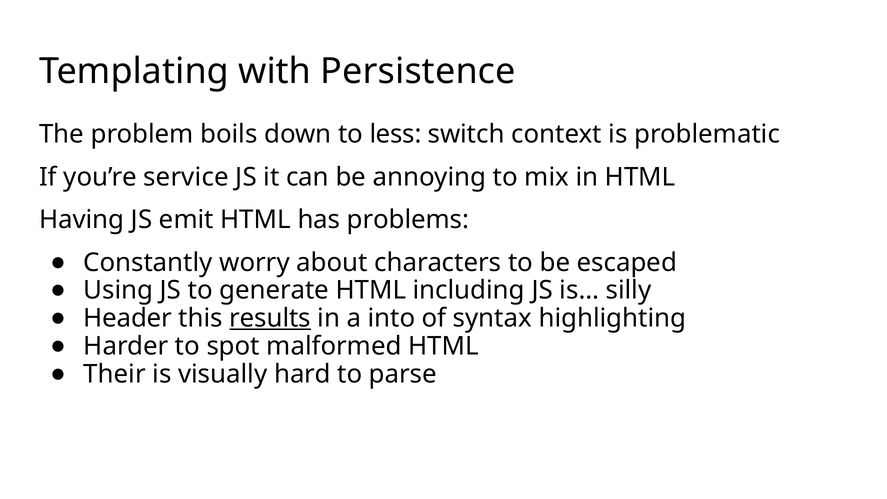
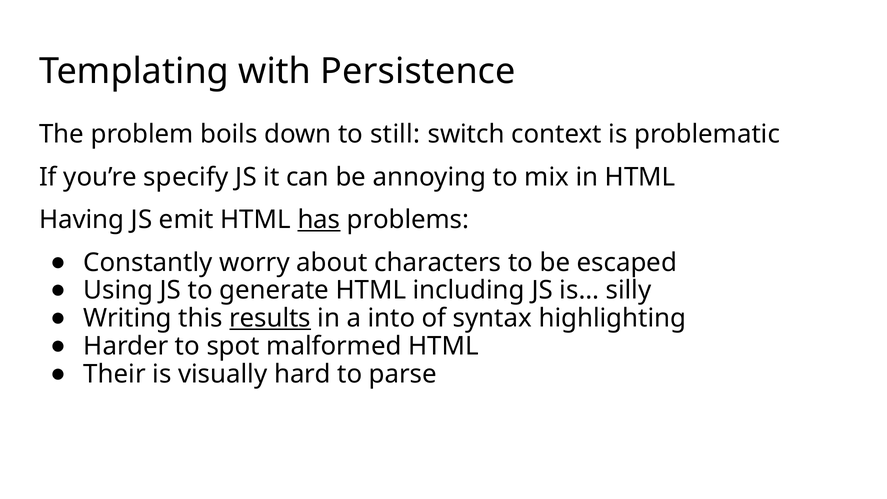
less: less -> still
service: service -> specify
has underline: none -> present
Header: Header -> Writing
